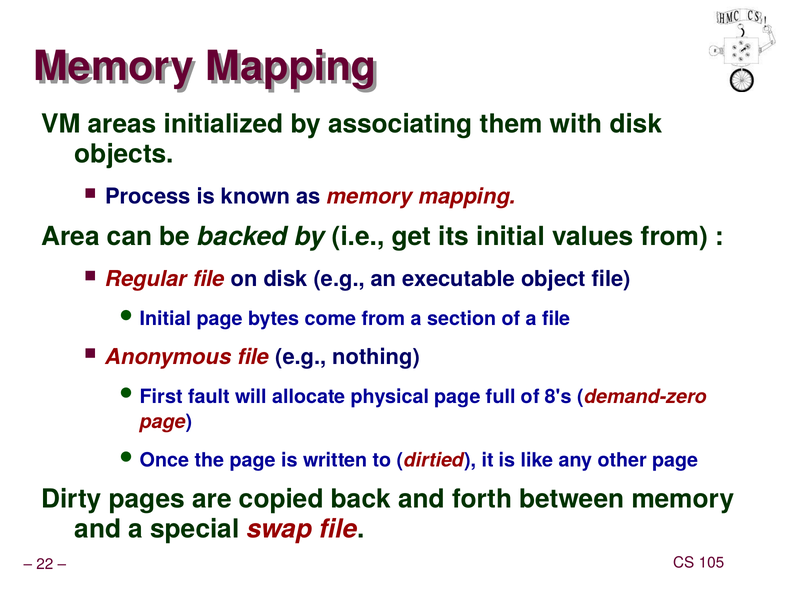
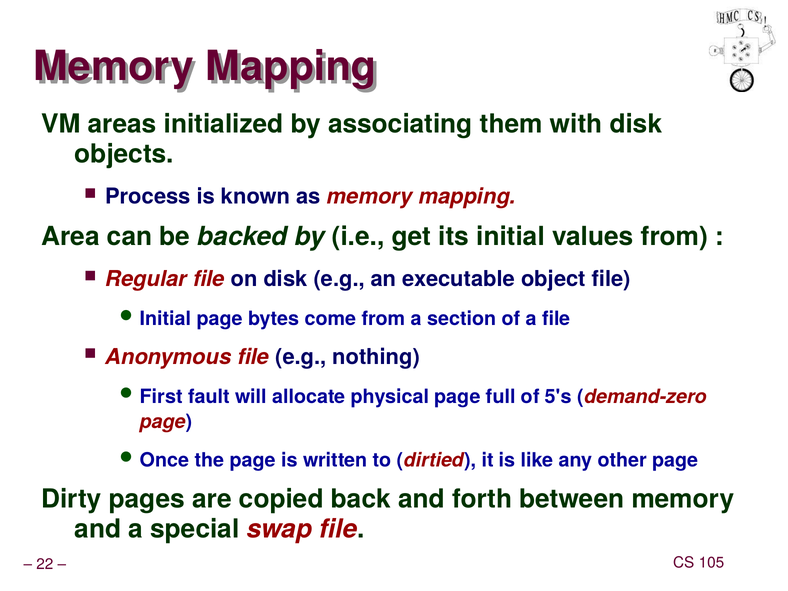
8's: 8's -> 5's
